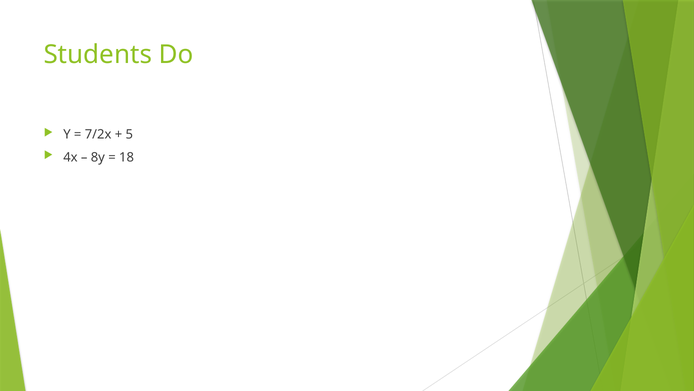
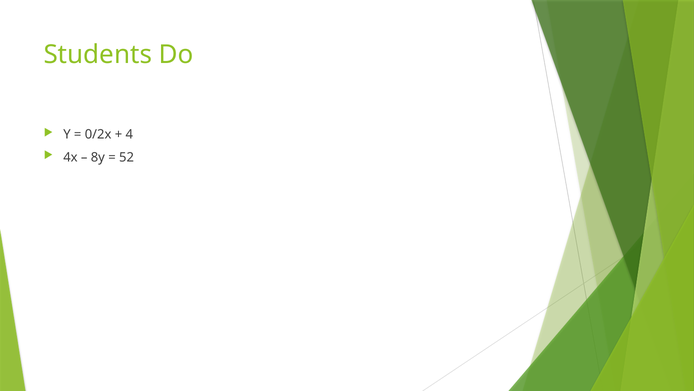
7/2x: 7/2x -> 0/2x
5: 5 -> 4
18: 18 -> 52
